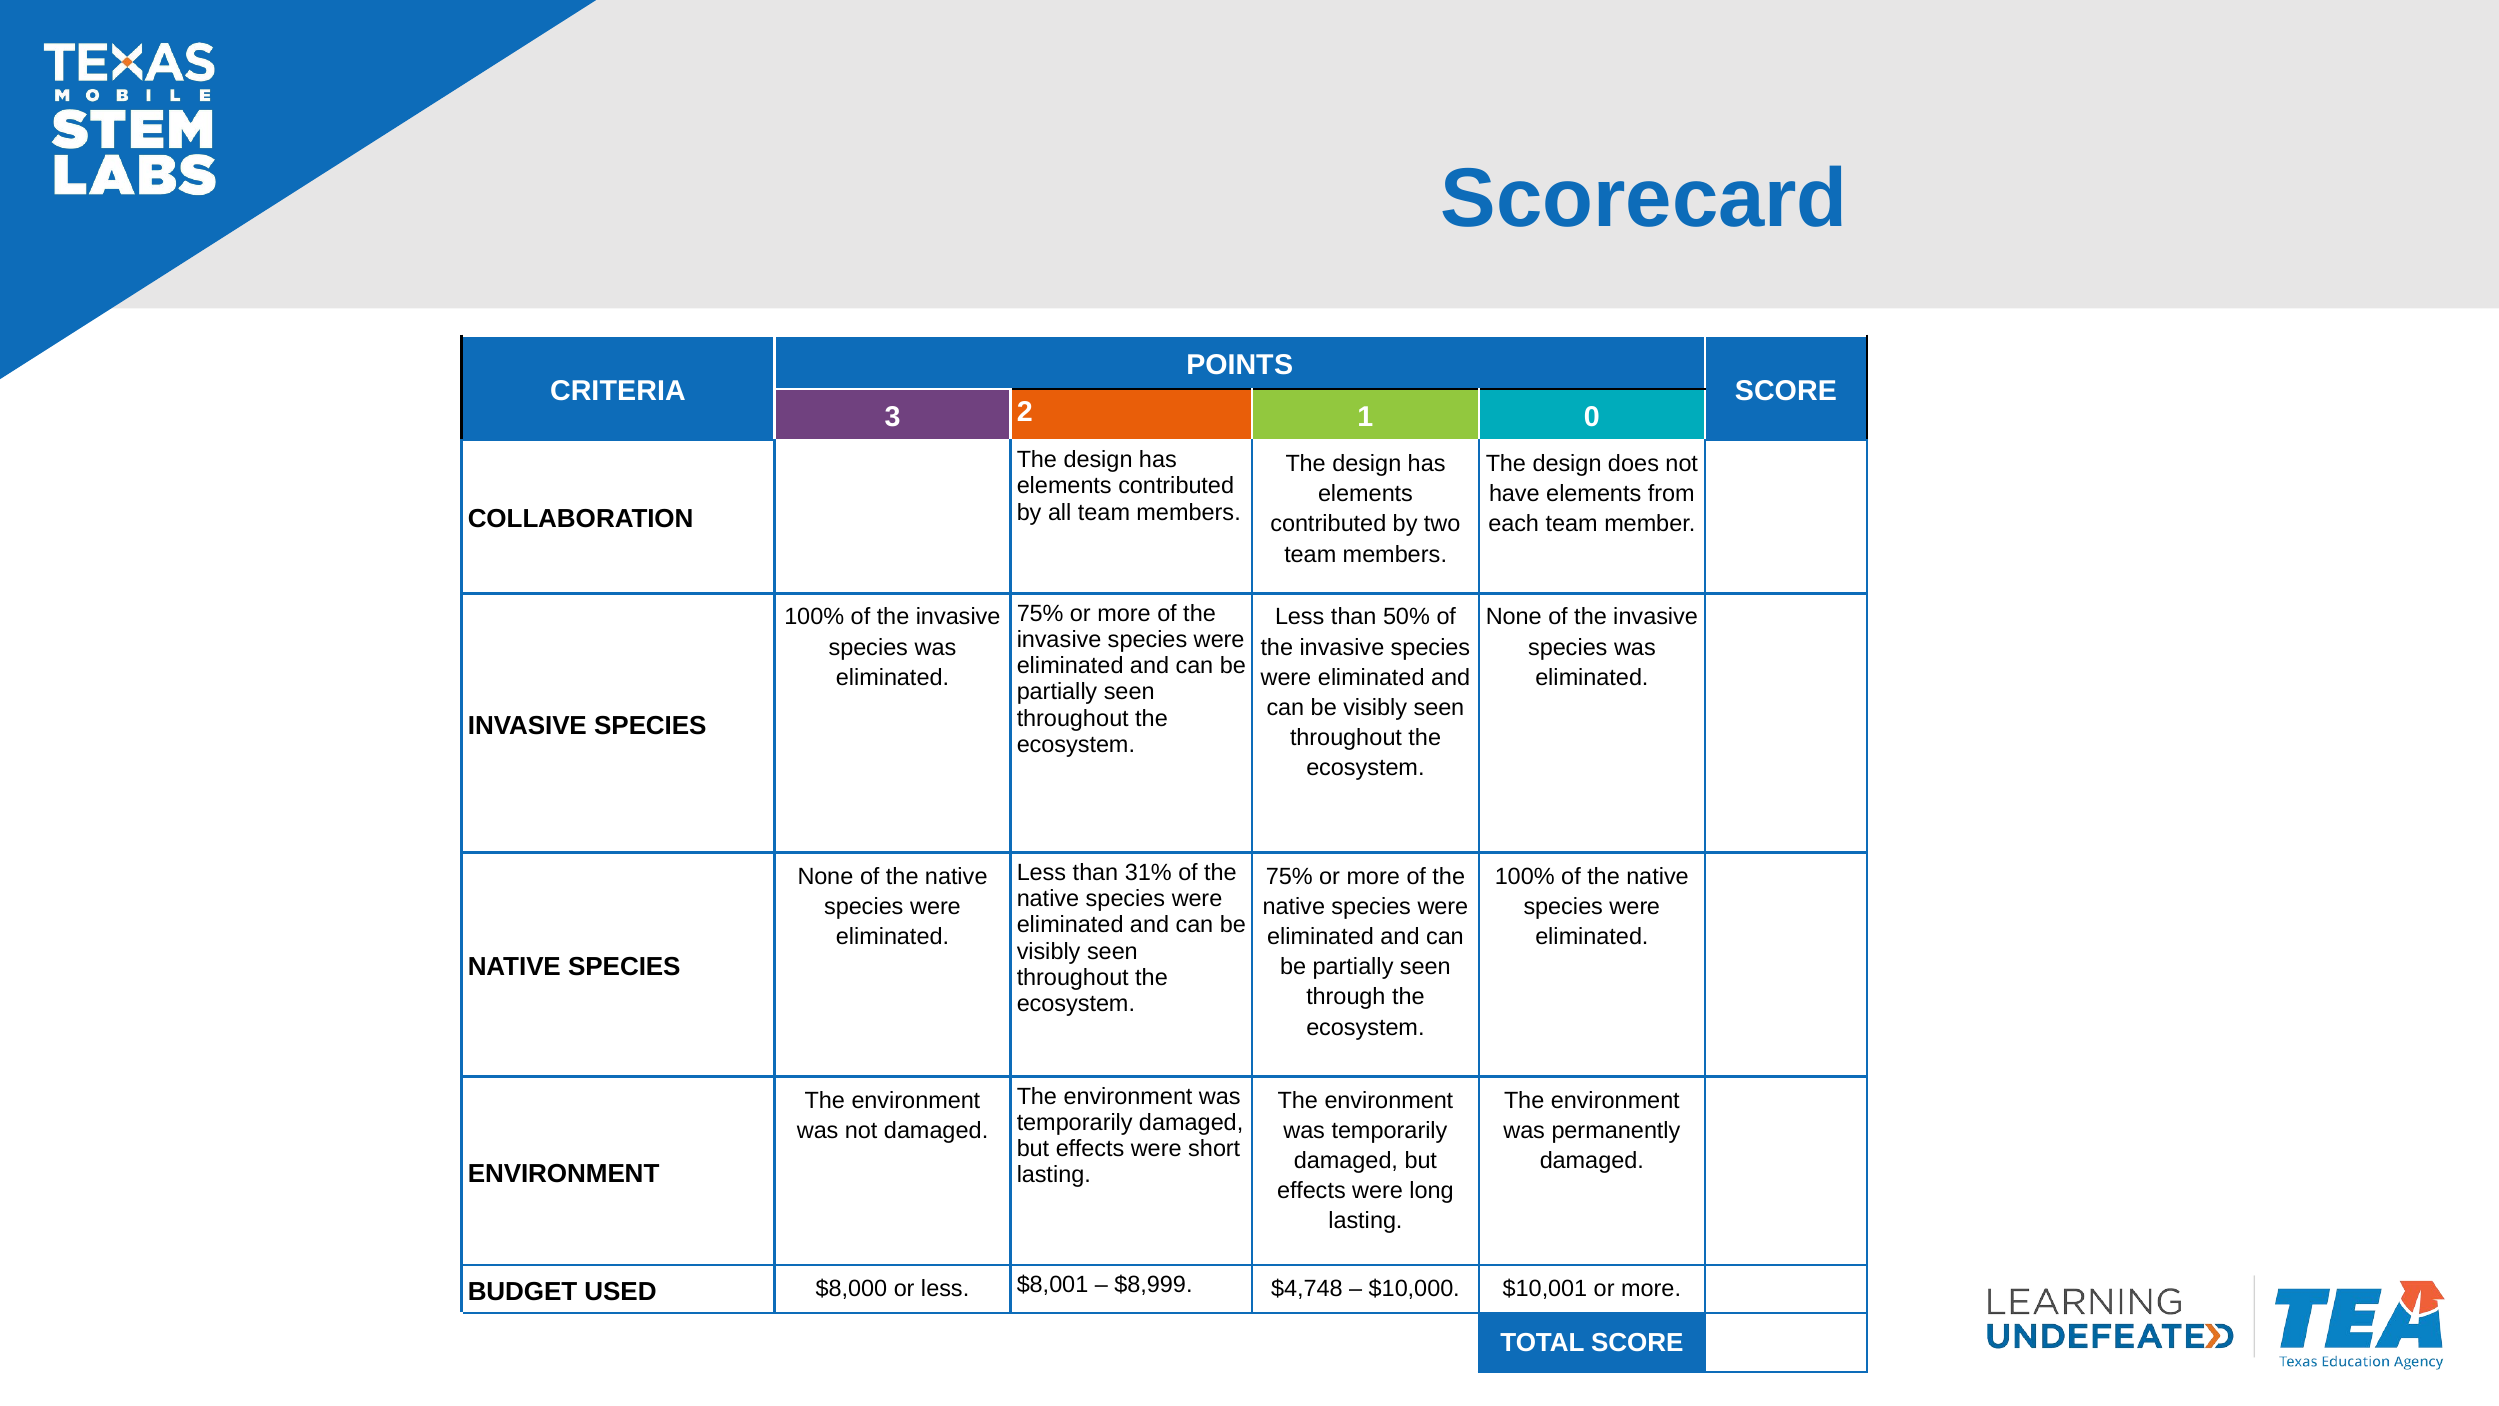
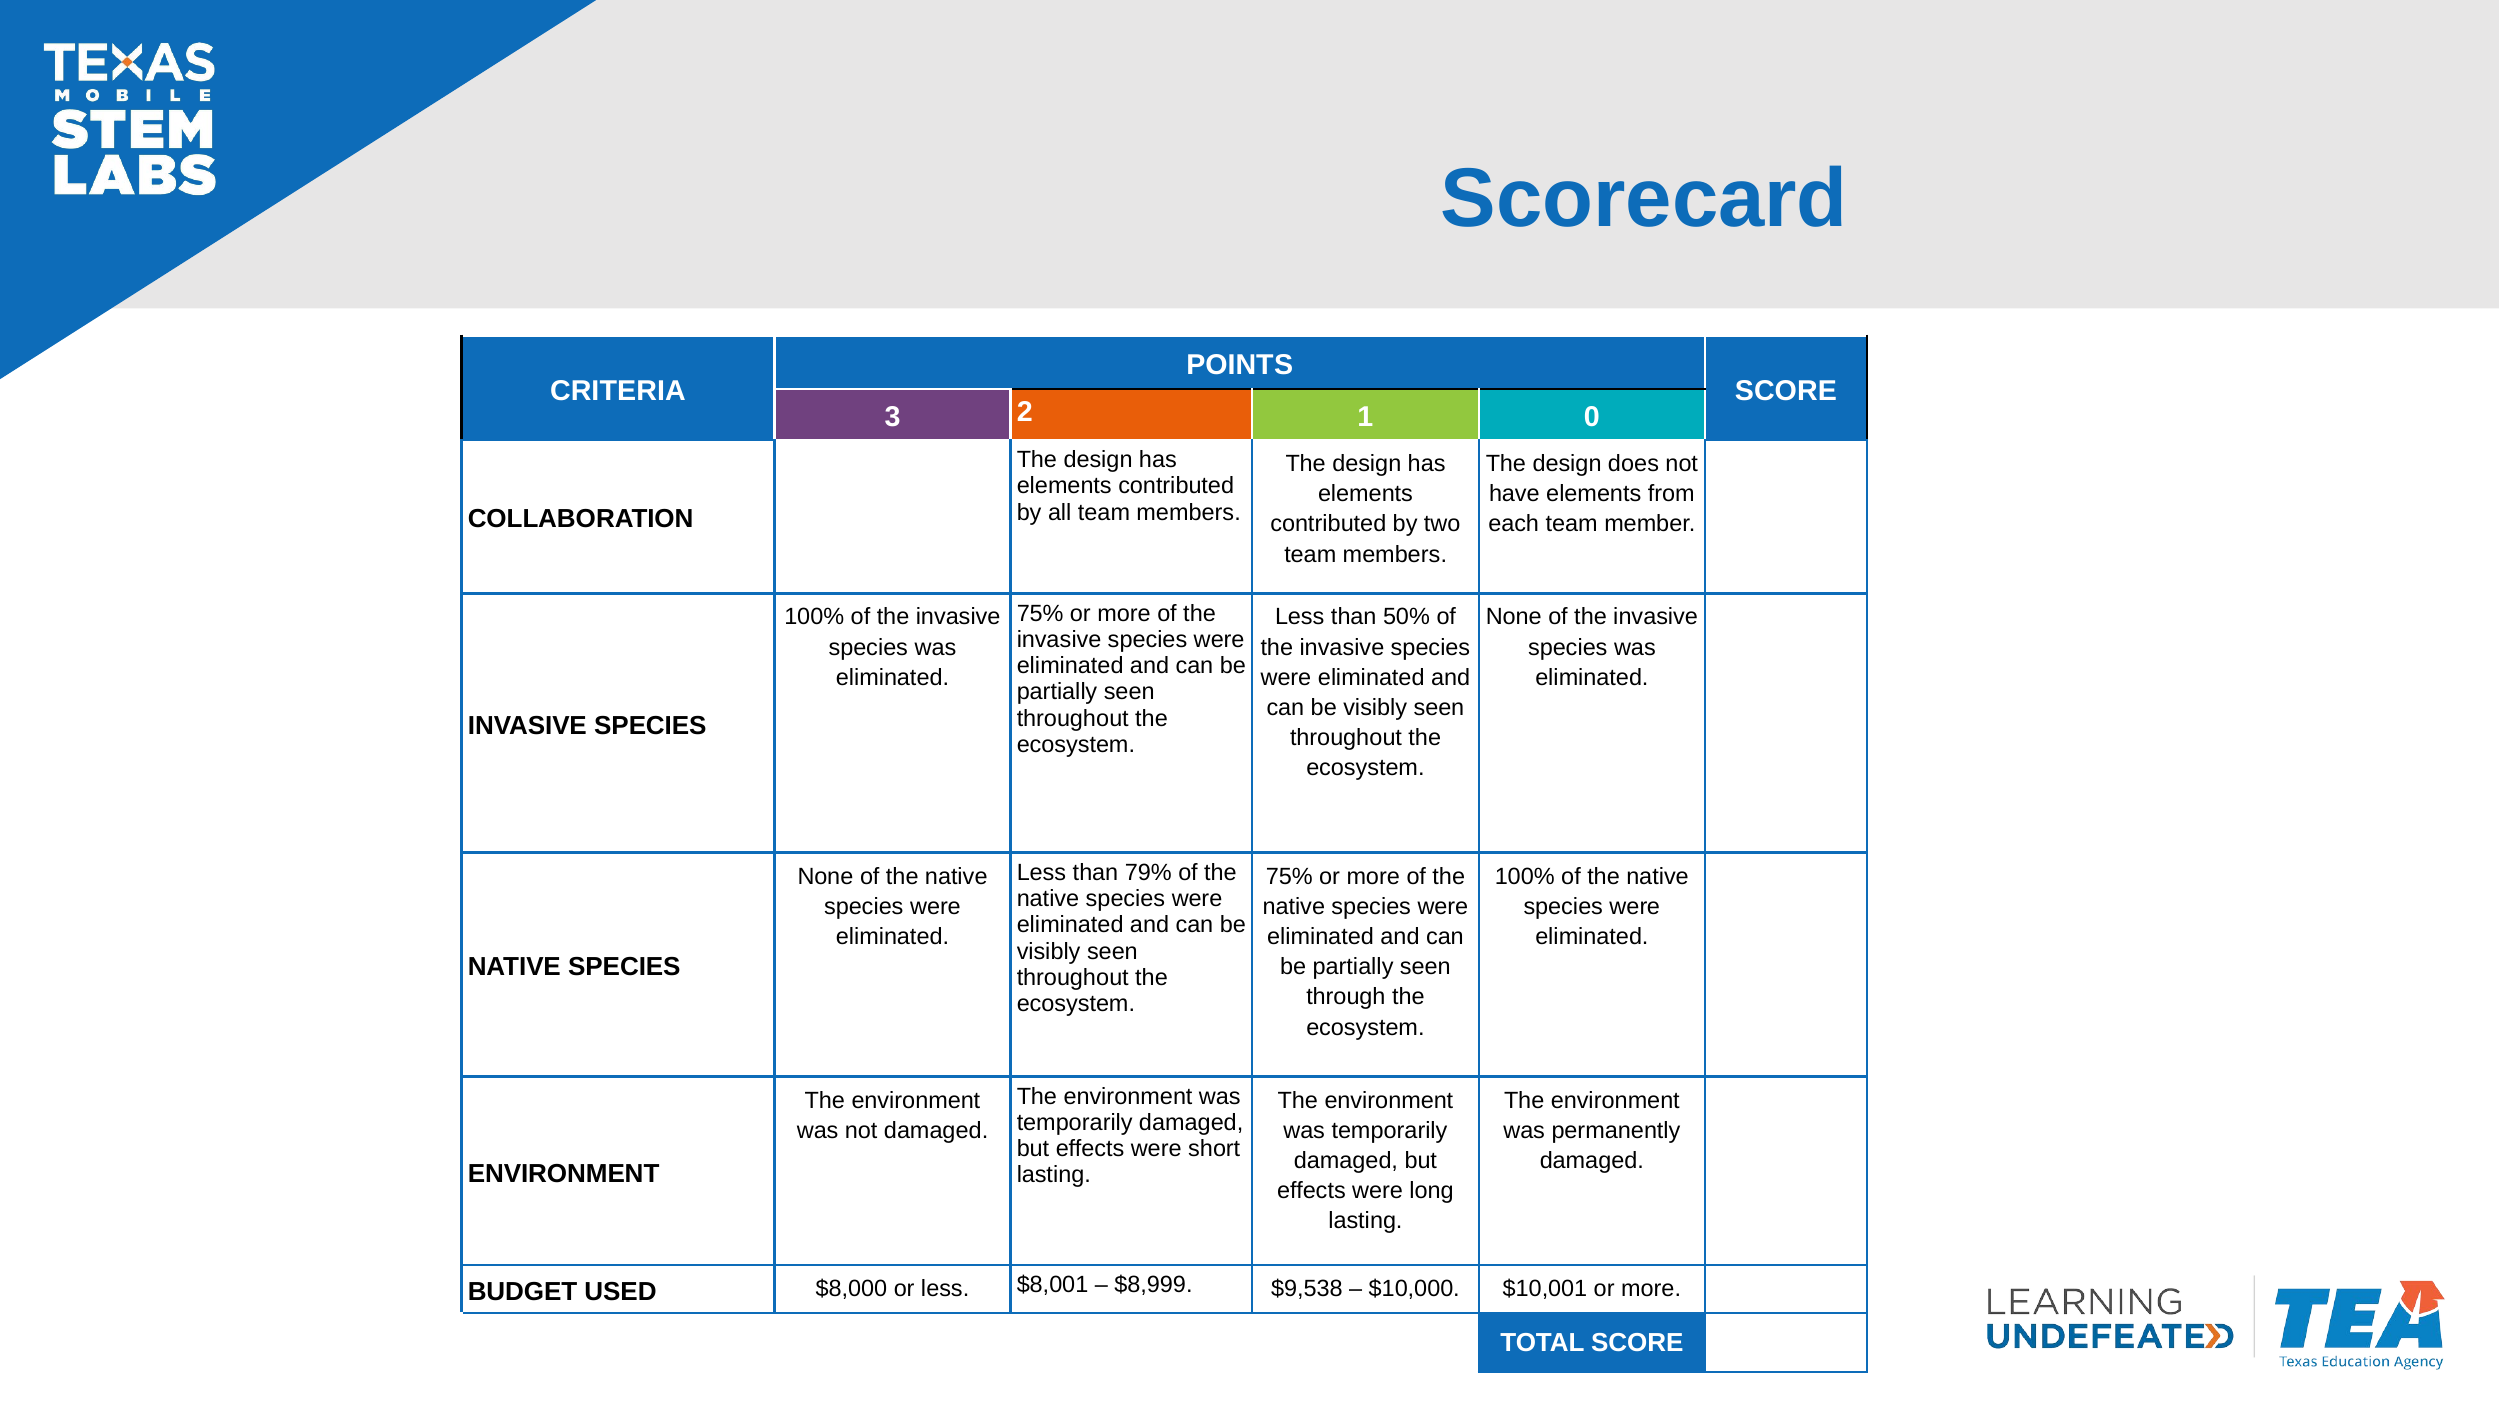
31%: 31% -> 79%
$4,748: $4,748 -> $9,538
